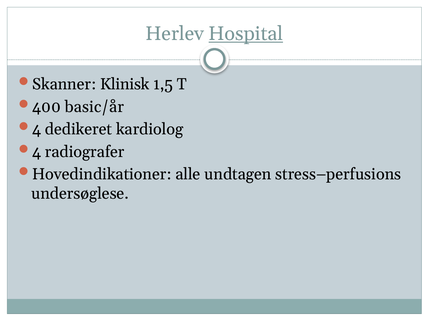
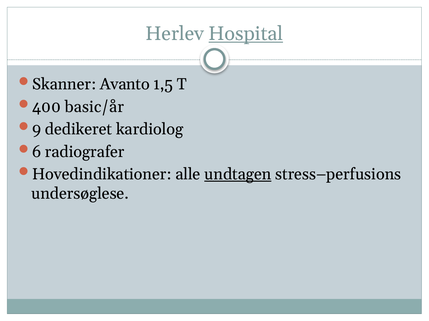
Klinisk: Klinisk -> Avanto
4 at (37, 130): 4 -> 9
4 at (37, 152): 4 -> 6
undtagen underline: none -> present
